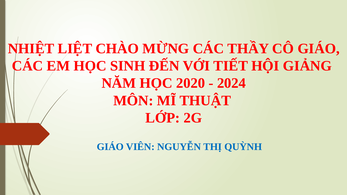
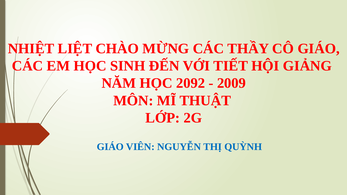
2020: 2020 -> 2092
2024: 2024 -> 2009
